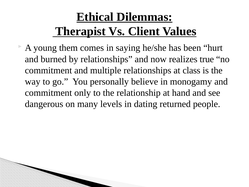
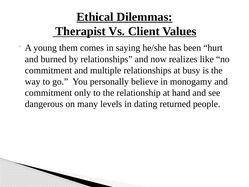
true: true -> like
class: class -> busy
